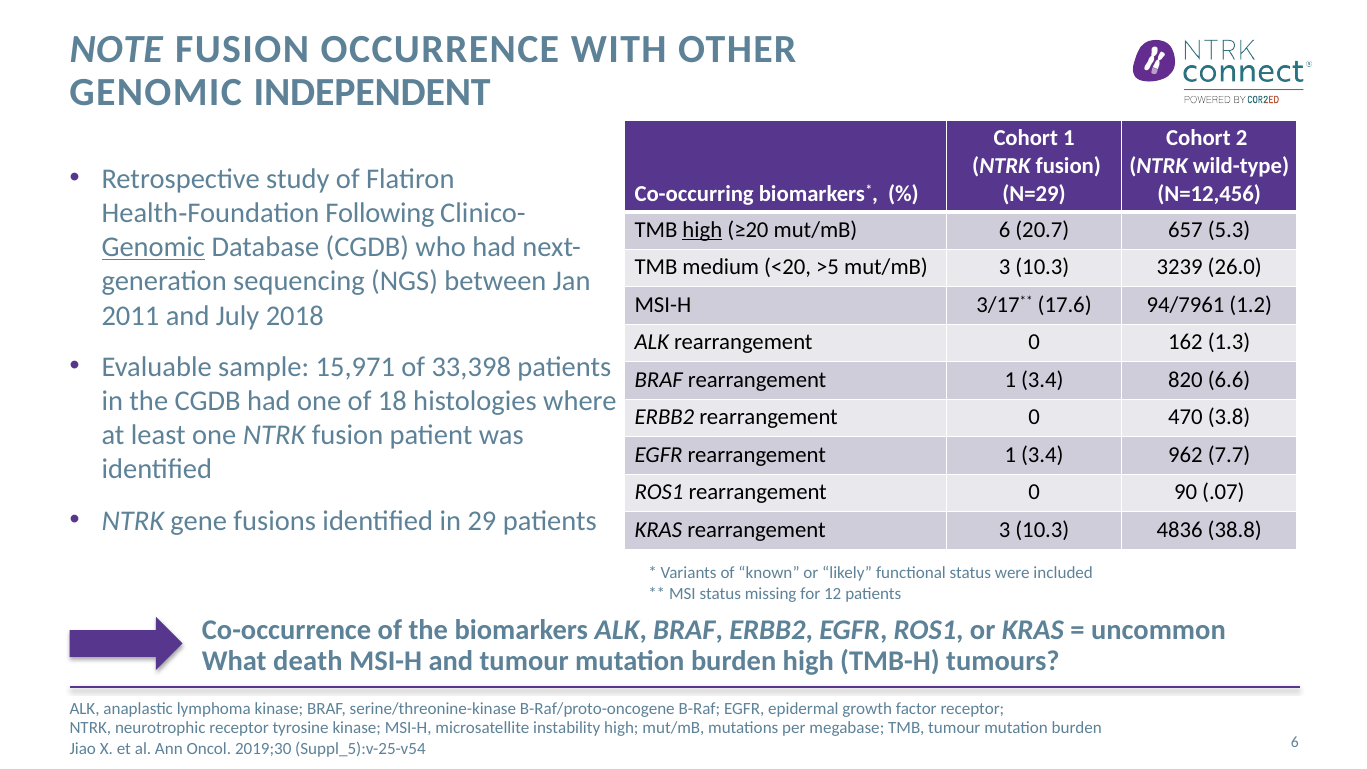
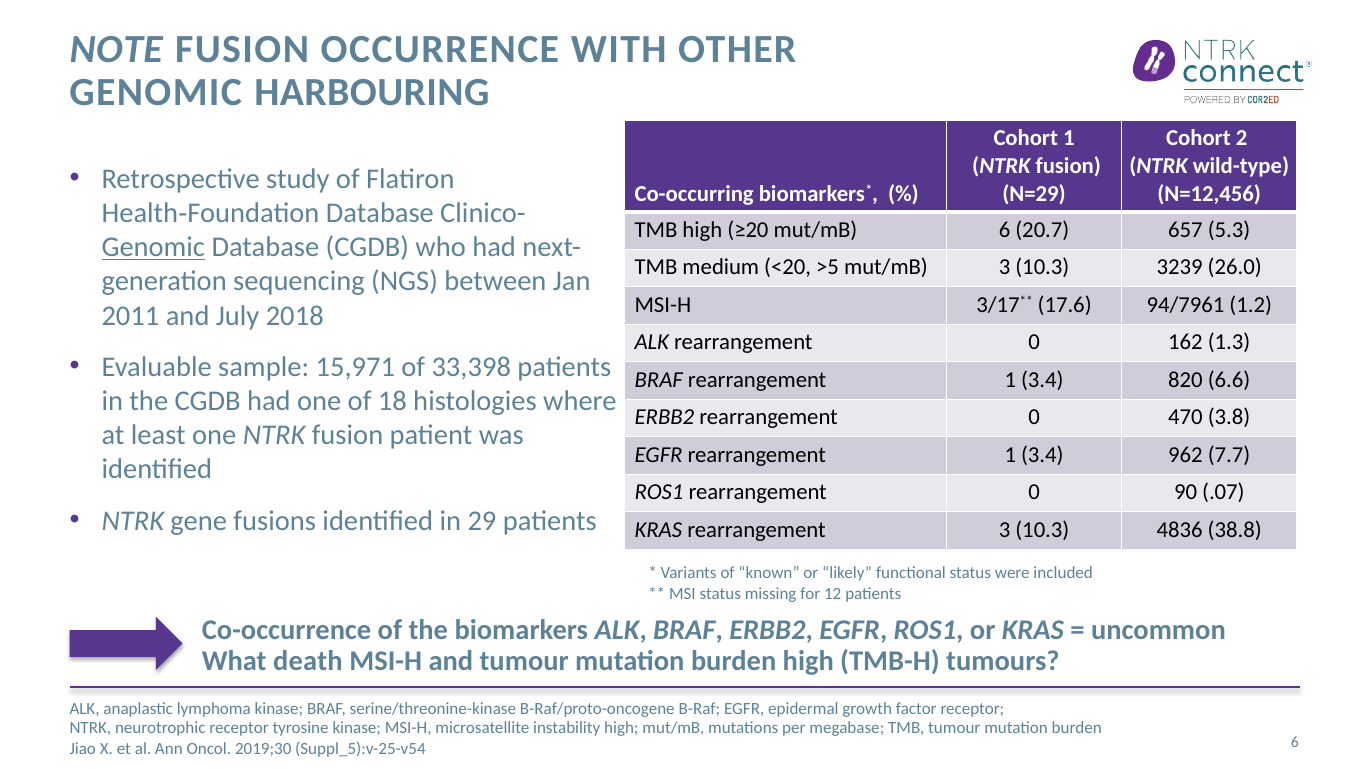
INDEPENDENT: INDEPENDENT -> HARBOURING
Following at (380, 213): Following -> Database
high at (702, 230) underline: present -> none
